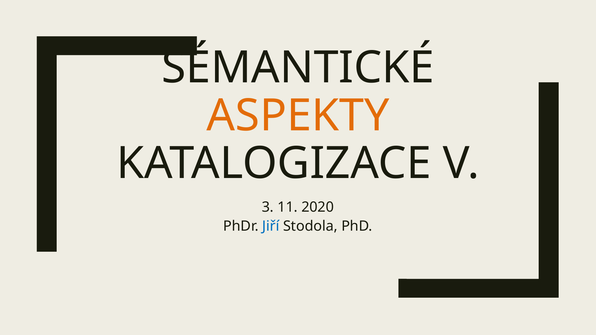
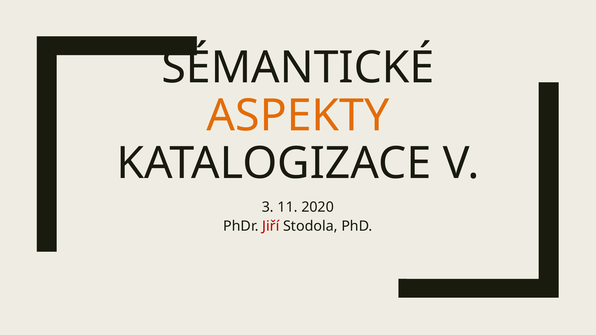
Jiří colour: blue -> red
